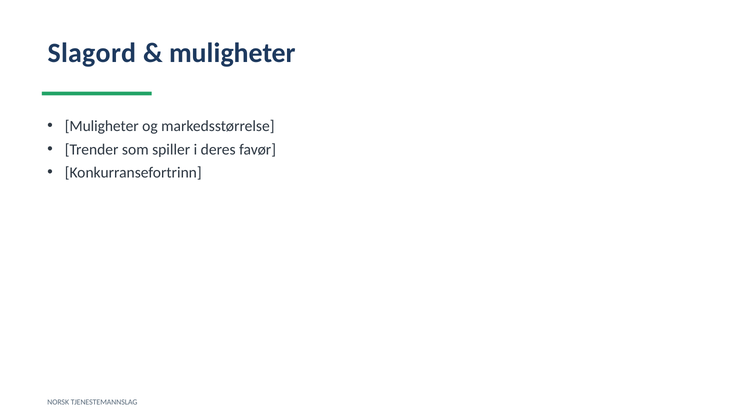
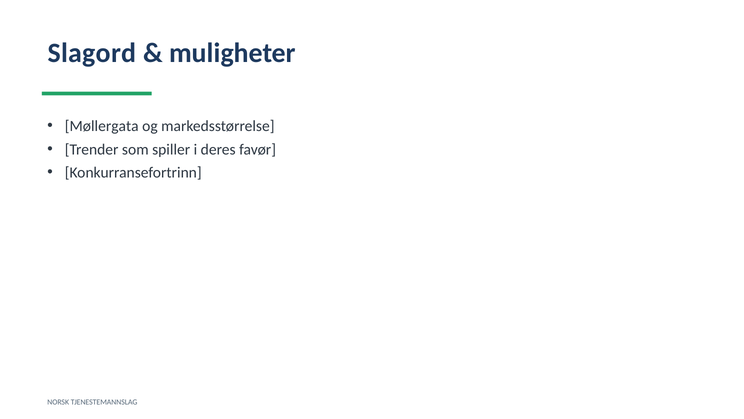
Muligheter at (102, 126): Muligheter -> Møllergata
